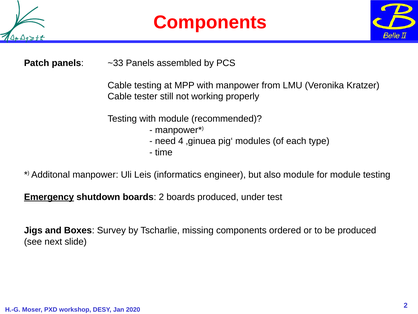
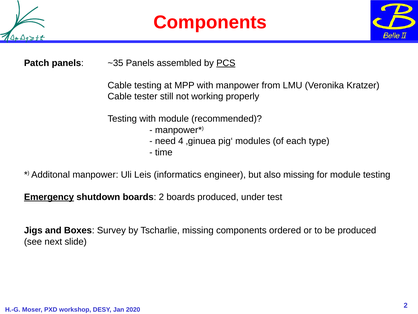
~33: ~33 -> ~35
PCS underline: none -> present
also module: module -> missing
